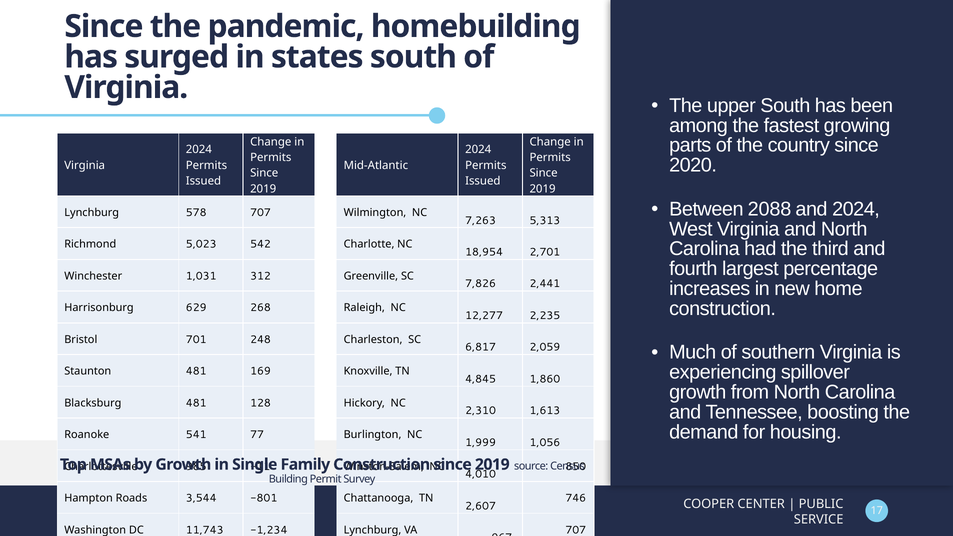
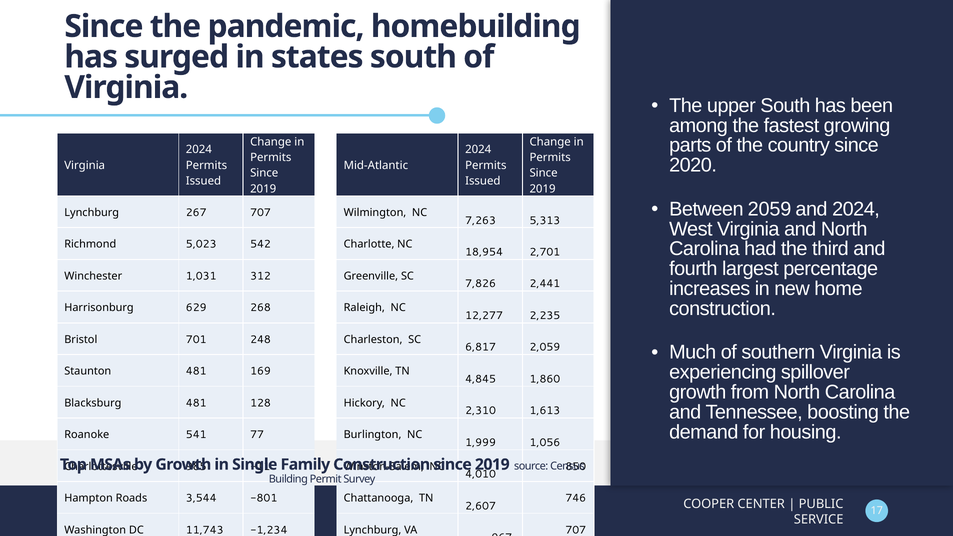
2088: 2088 -> 2059
578: 578 -> 267
